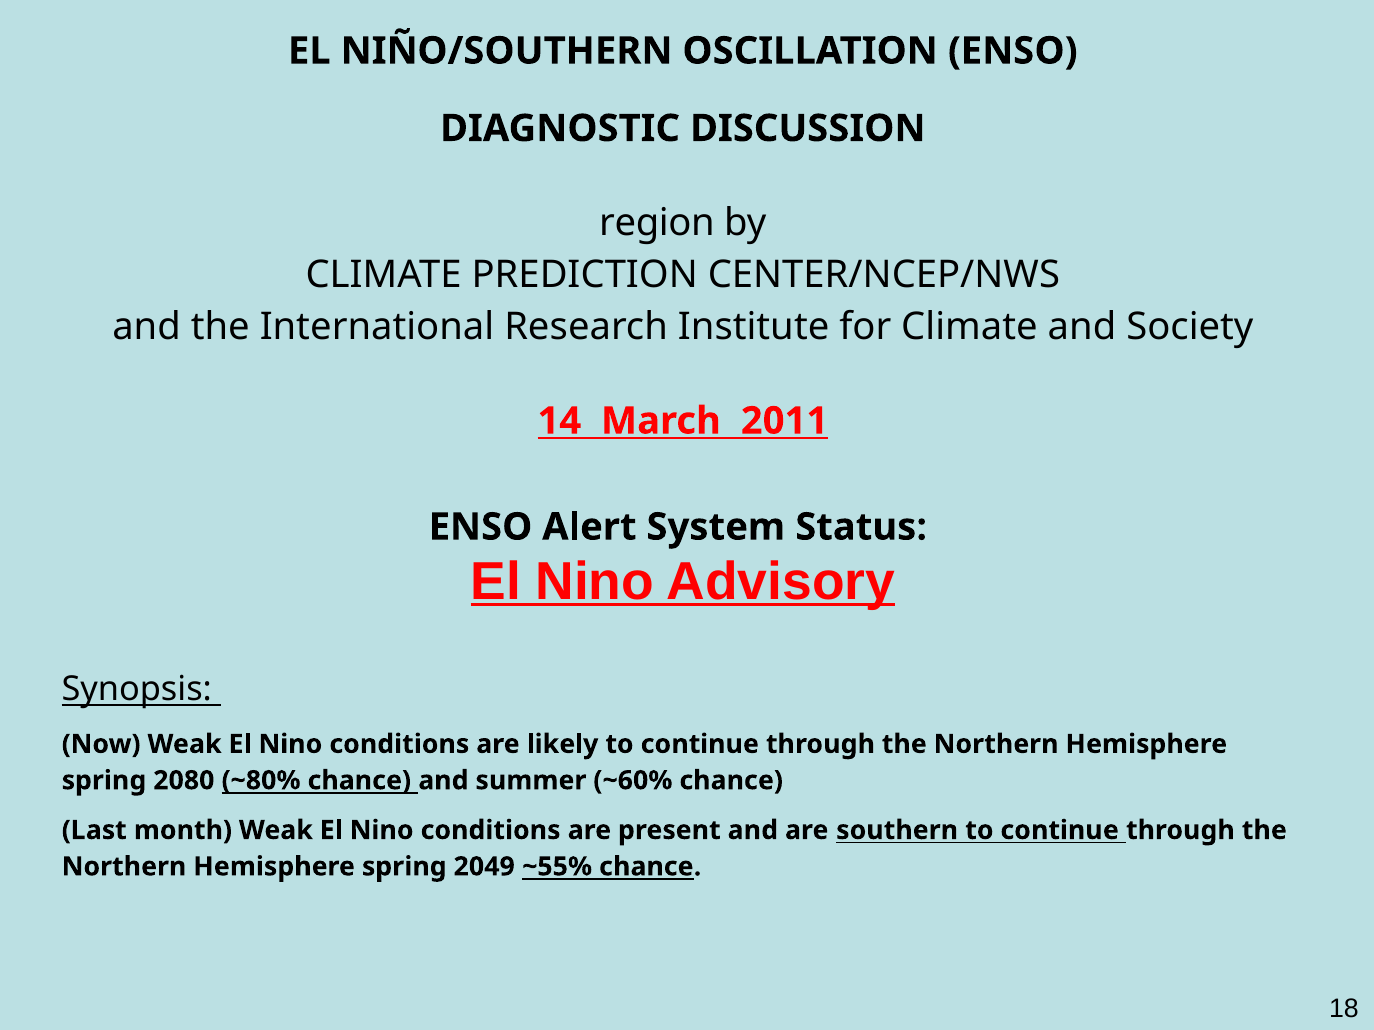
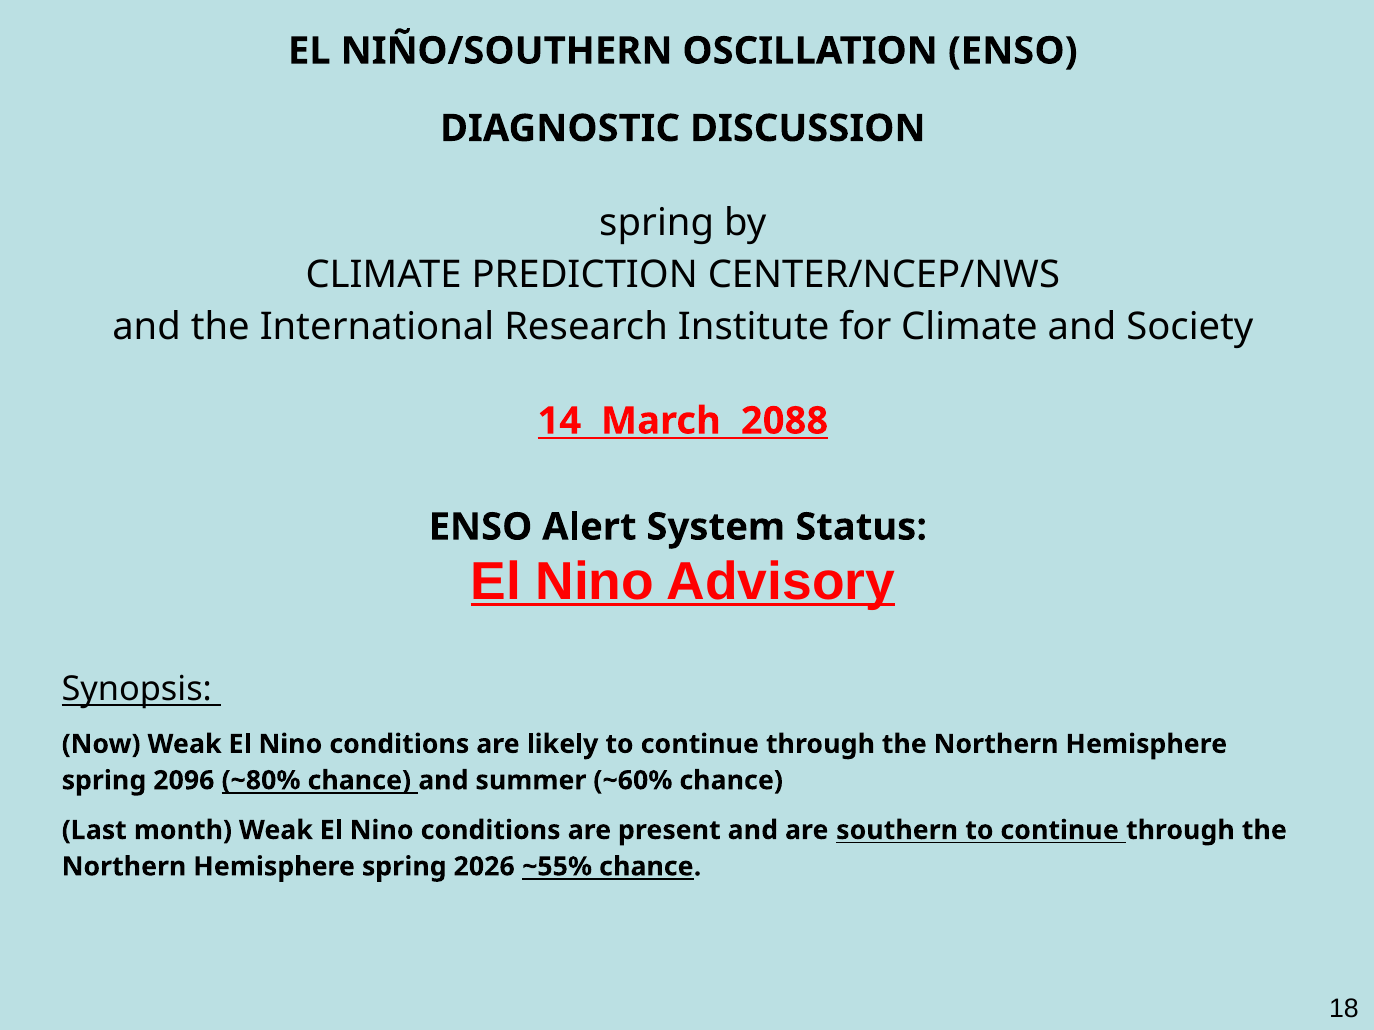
region at (657, 223): region -> spring
2011: 2011 -> 2088
2080: 2080 -> 2096
2049: 2049 -> 2026
